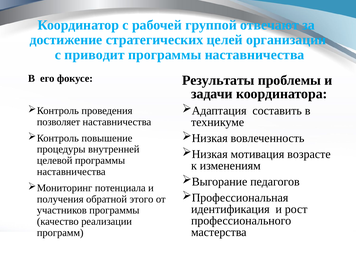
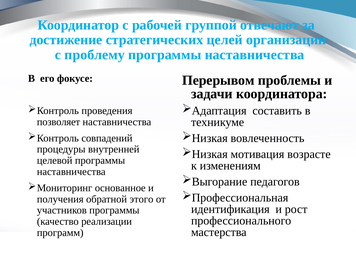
приводит: приводит -> проблему
Результаты: Результаты -> Перерывом
повышение: повышение -> совпадений
потенциала: потенциала -> основанное
